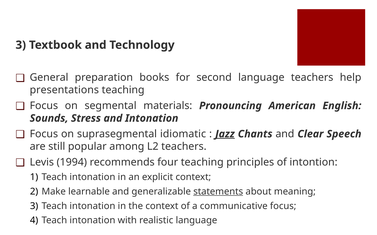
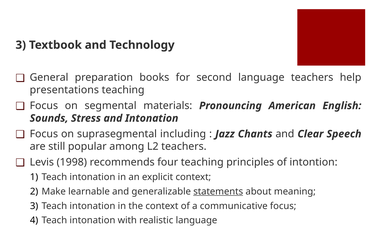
idiomatic: idiomatic -> including
Jazz underline: present -> none
1994: 1994 -> 1998
